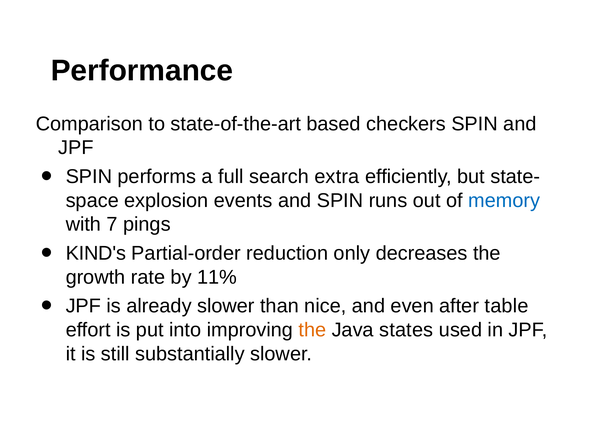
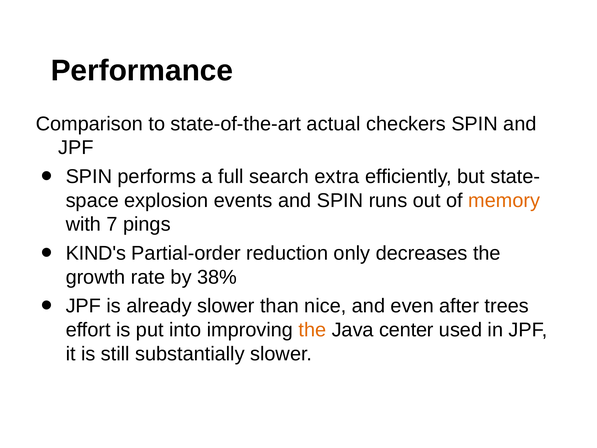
based: based -> actual
memory colour: blue -> orange
11%: 11% -> 38%
table: table -> trees
states: states -> center
